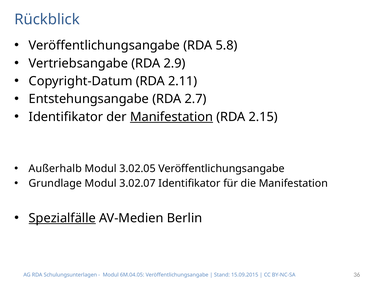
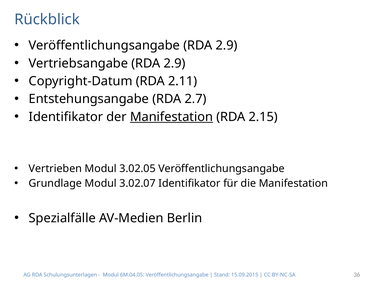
Veröffentlichungsangabe RDA 5.8: 5.8 -> 2.9
Außerhalb: Außerhalb -> Vertrieben
Spezialfälle underline: present -> none
